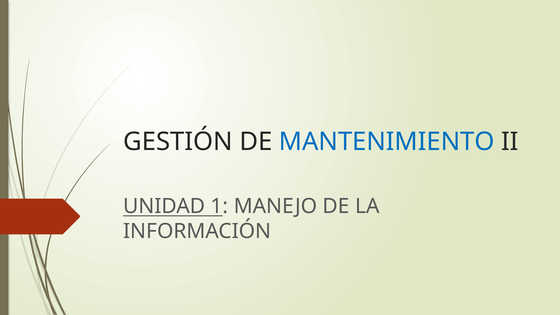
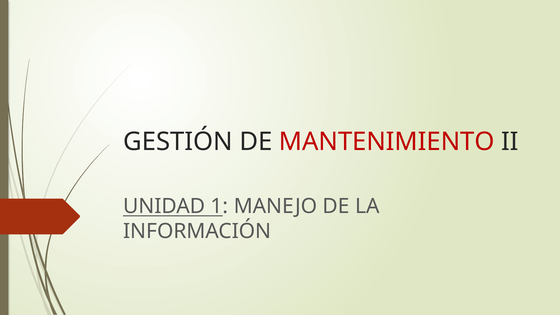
MANTENIMIENTO colour: blue -> red
